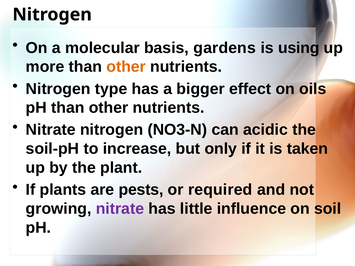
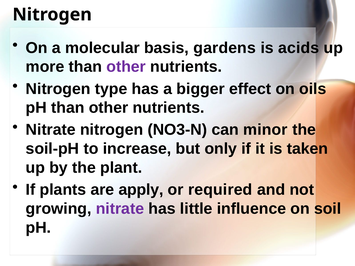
using: using -> acids
other at (126, 67) colour: orange -> purple
acidic: acidic -> minor
pests: pests -> apply
